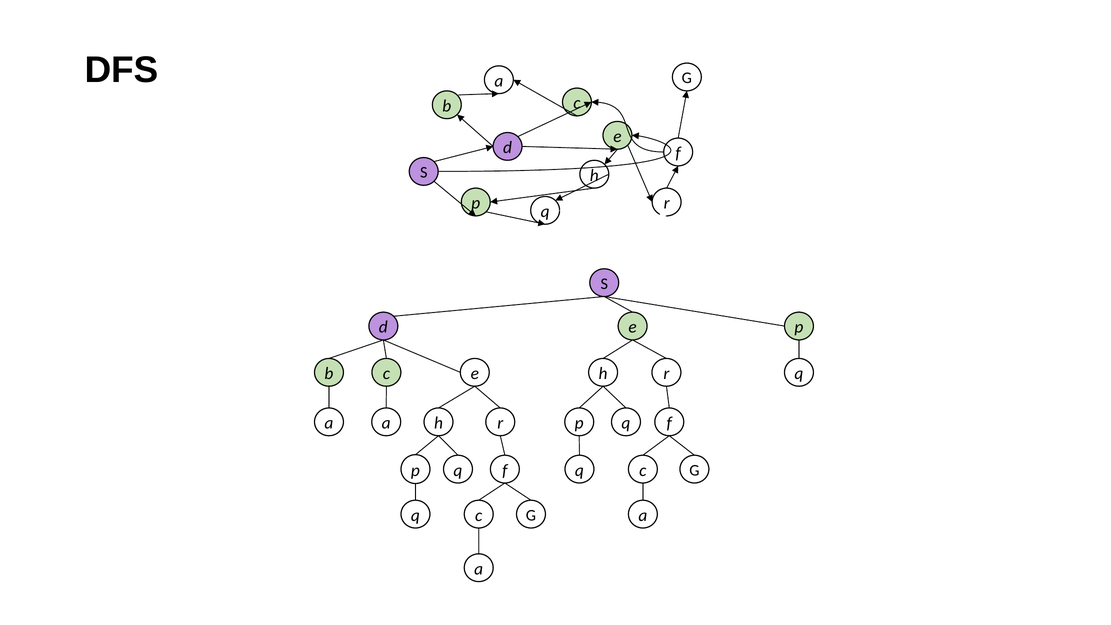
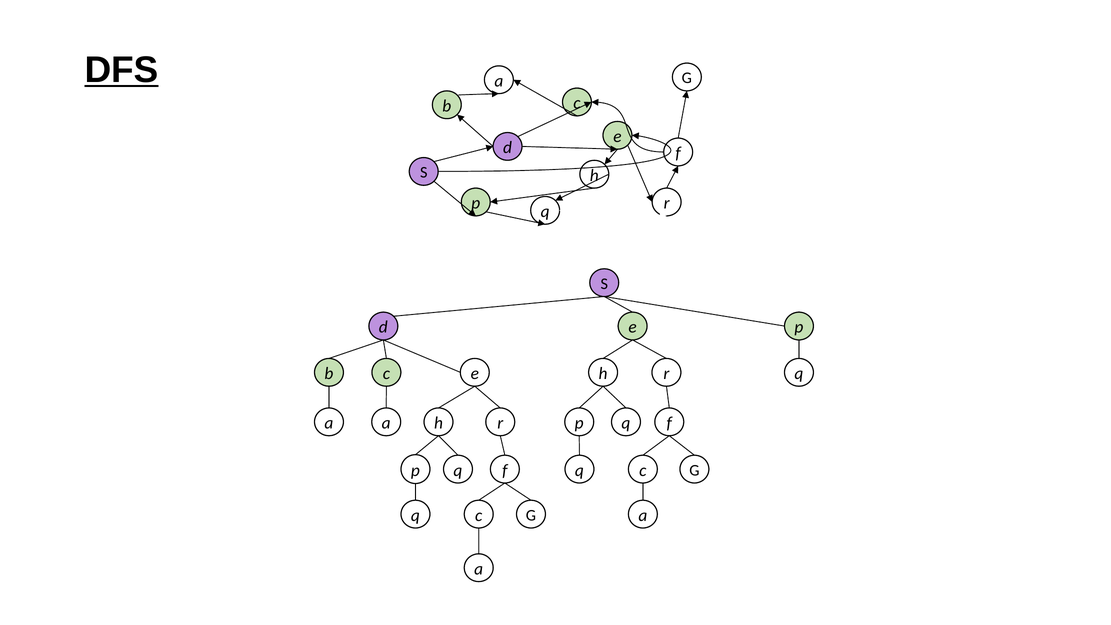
DFS underline: none -> present
